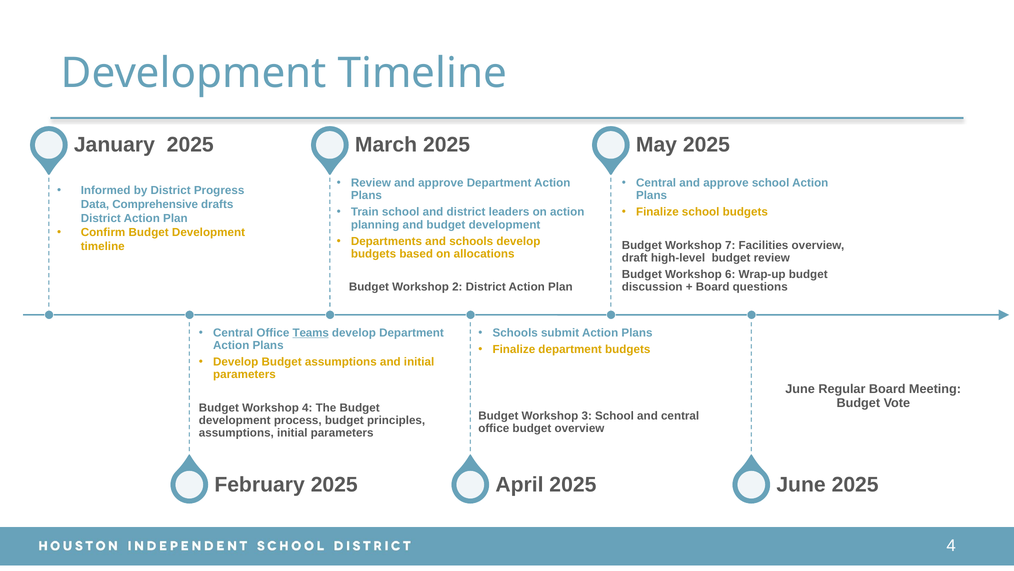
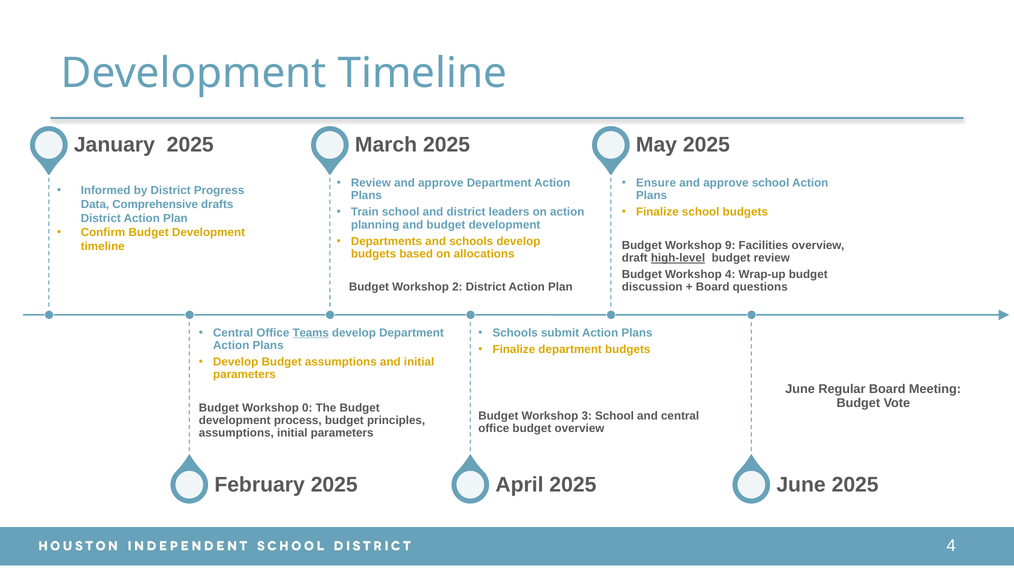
Central at (656, 183): Central -> Ensure
7: 7 -> 9
high-level underline: none -> present
Workshop 6: 6 -> 4
Workshop 4: 4 -> 0
